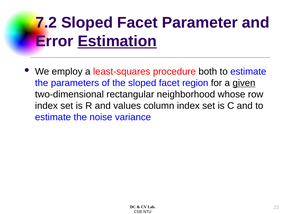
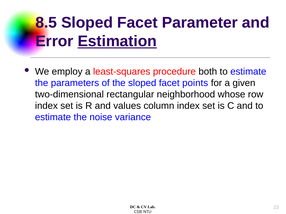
7.2: 7.2 -> 8.5
region: region -> points
given underline: present -> none
